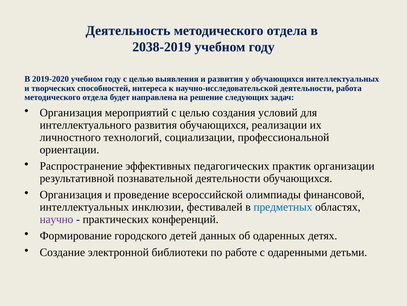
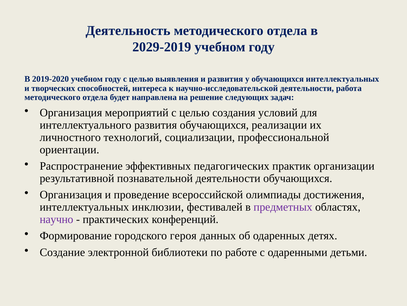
2038-2019: 2038-2019 -> 2029-2019
финансовой: финансовой -> достижения
предметных colour: blue -> purple
детей: детей -> героя
